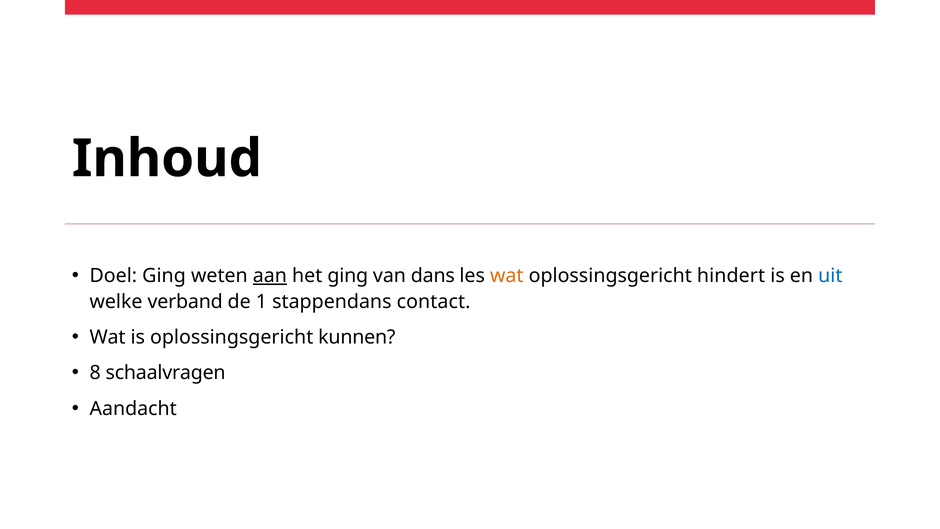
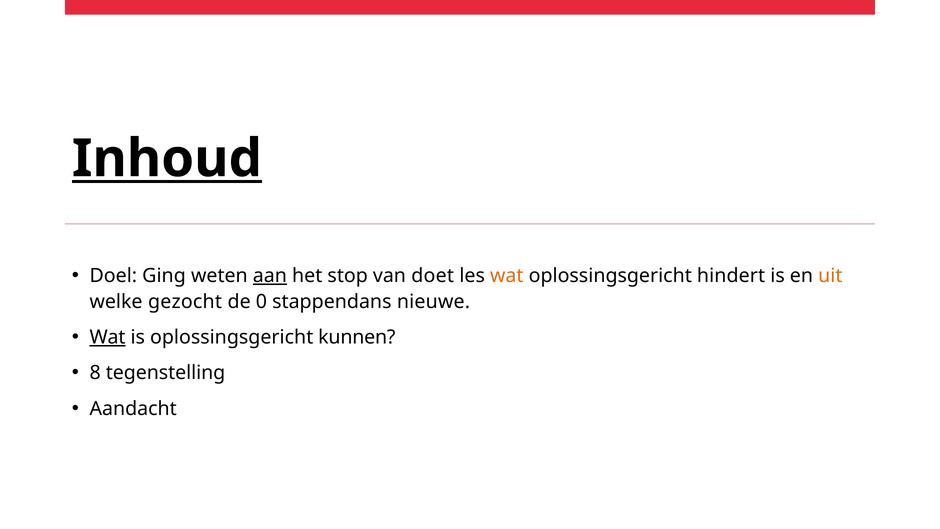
Inhoud underline: none -> present
het ging: ging -> stop
dans: dans -> doet
uit colour: blue -> orange
verband: verband -> gezocht
1: 1 -> 0
contact: contact -> nieuwe
Wat at (108, 337) underline: none -> present
schaalvragen: schaalvragen -> tegenstelling
